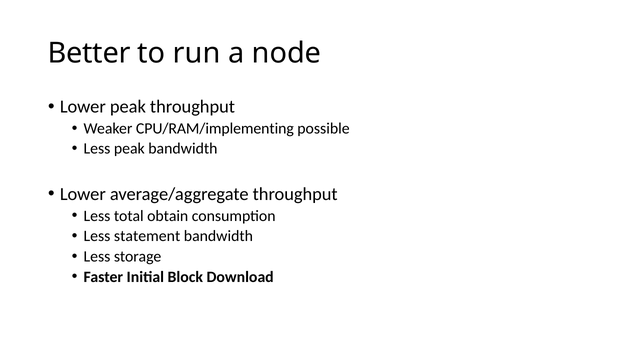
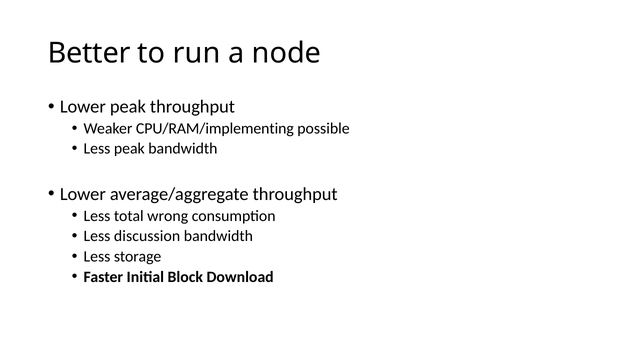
obtain: obtain -> wrong
statement: statement -> discussion
